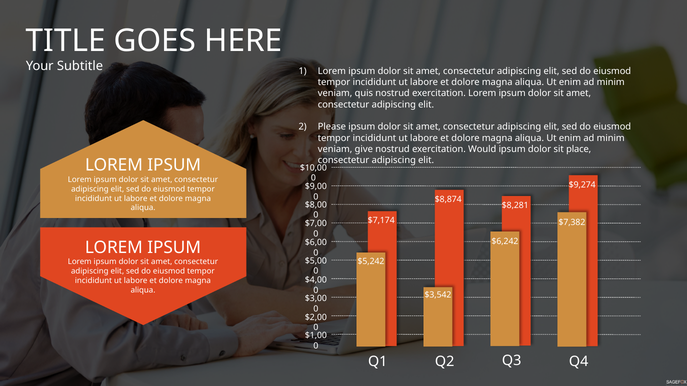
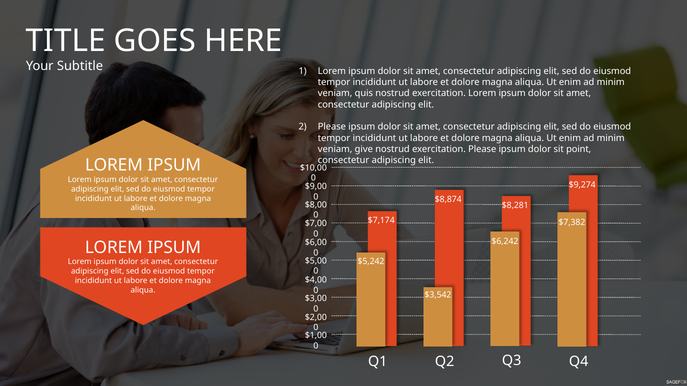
exercitation Would: Would -> Please
place: place -> point
